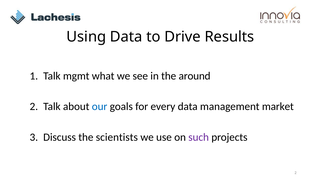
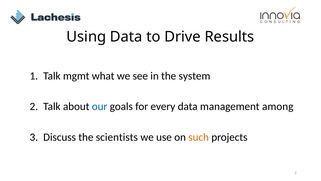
around: around -> system
market: market -> among
such colour: purple -> orange
